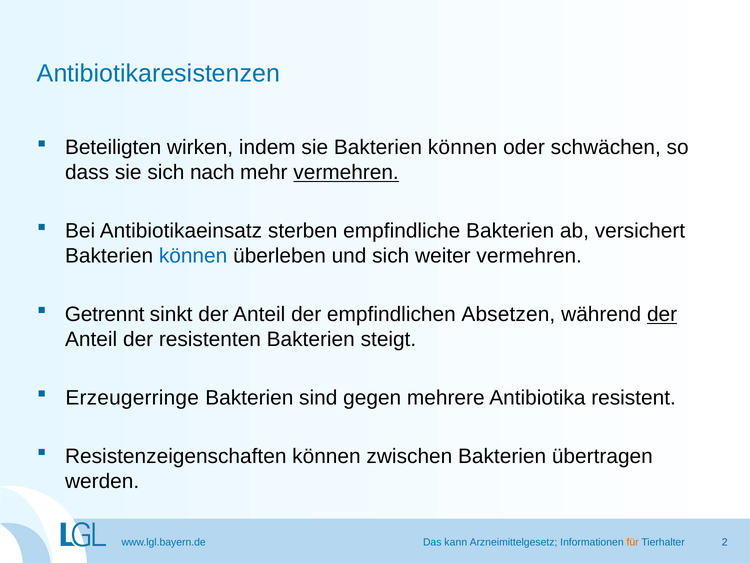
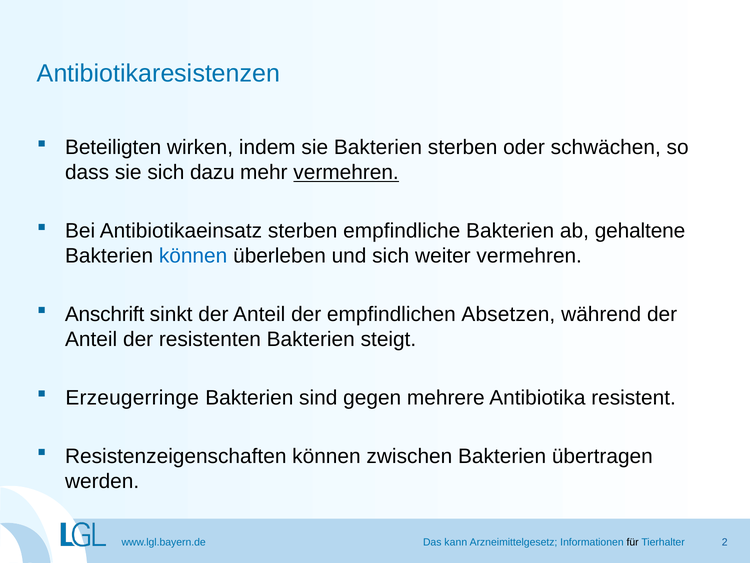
sie Bakterien können: können -> sterben
nach: nach -> dazu
versichert: versichert -> gehaltene
Getrennt: Getrennt -> Anschrift
der at (662, 314) underline: present -> none
für colour: orange -> black
